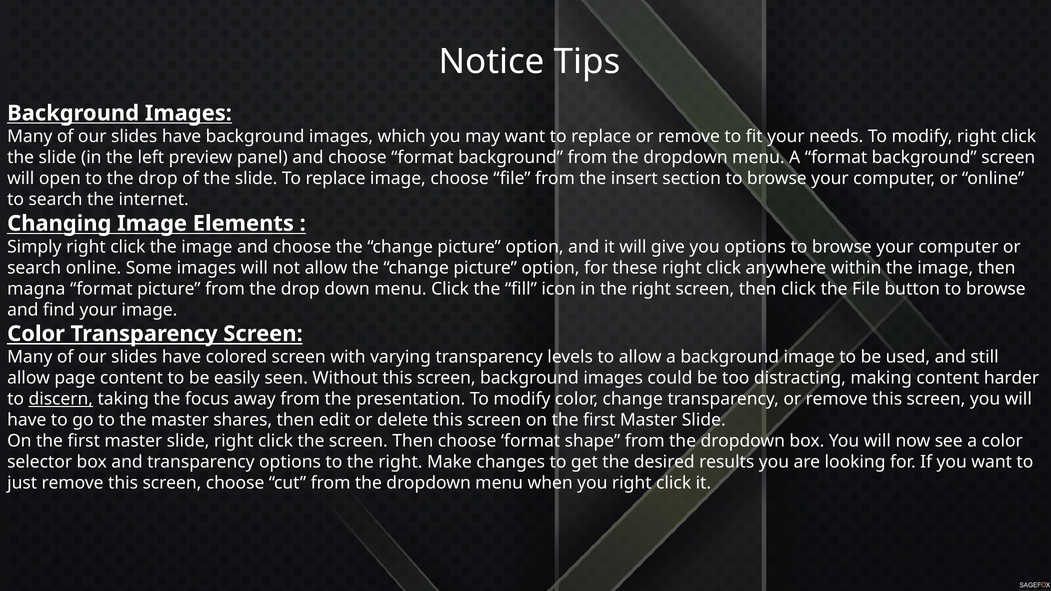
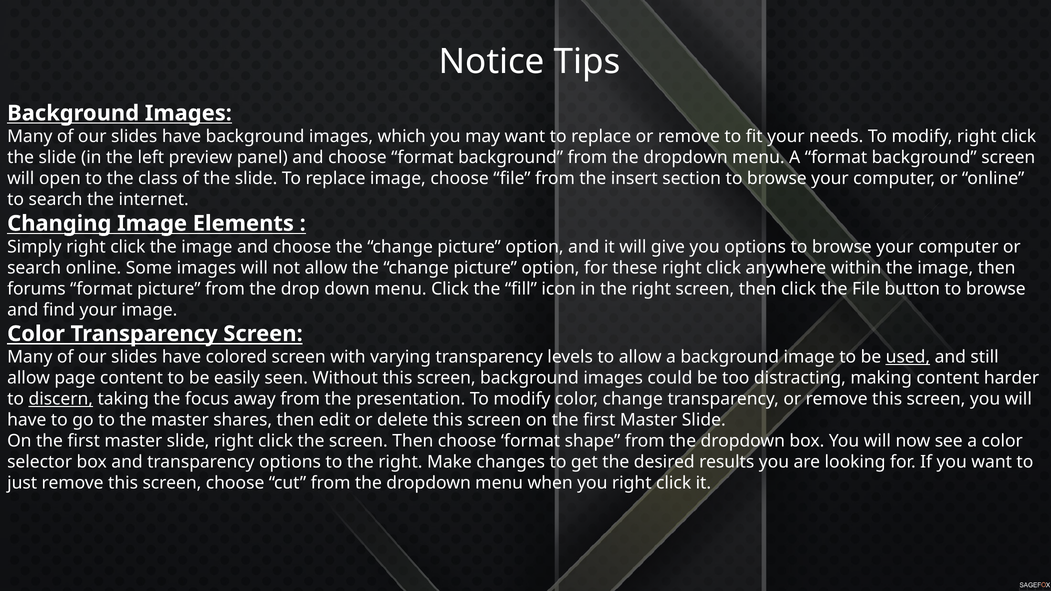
to the drop: drop -> class
magna: magna -> forums
used underline: none -> present
